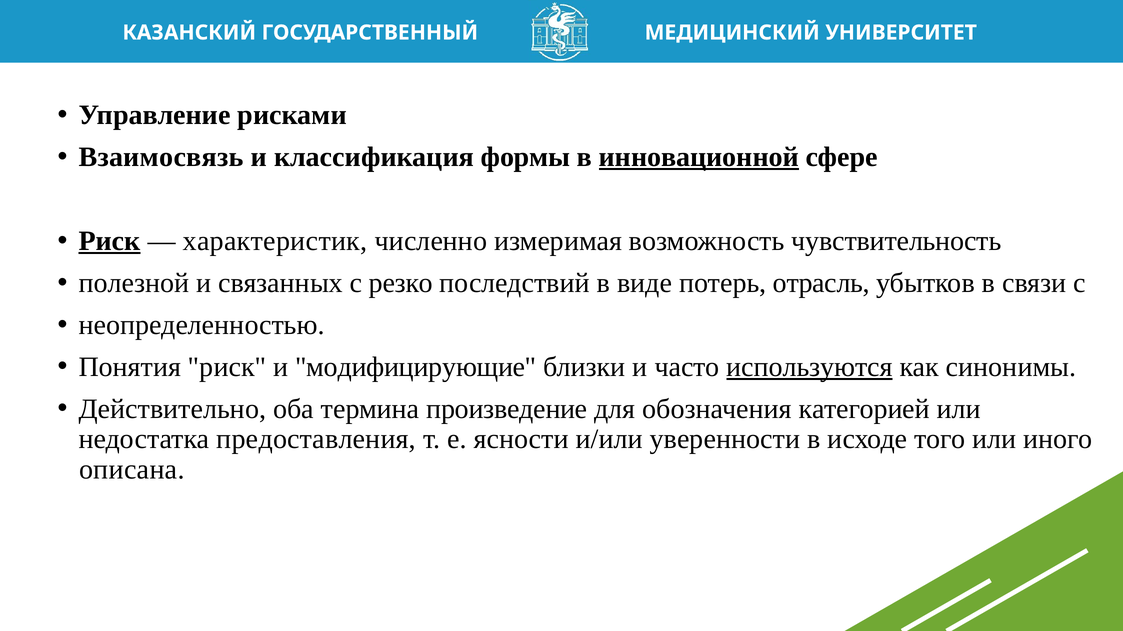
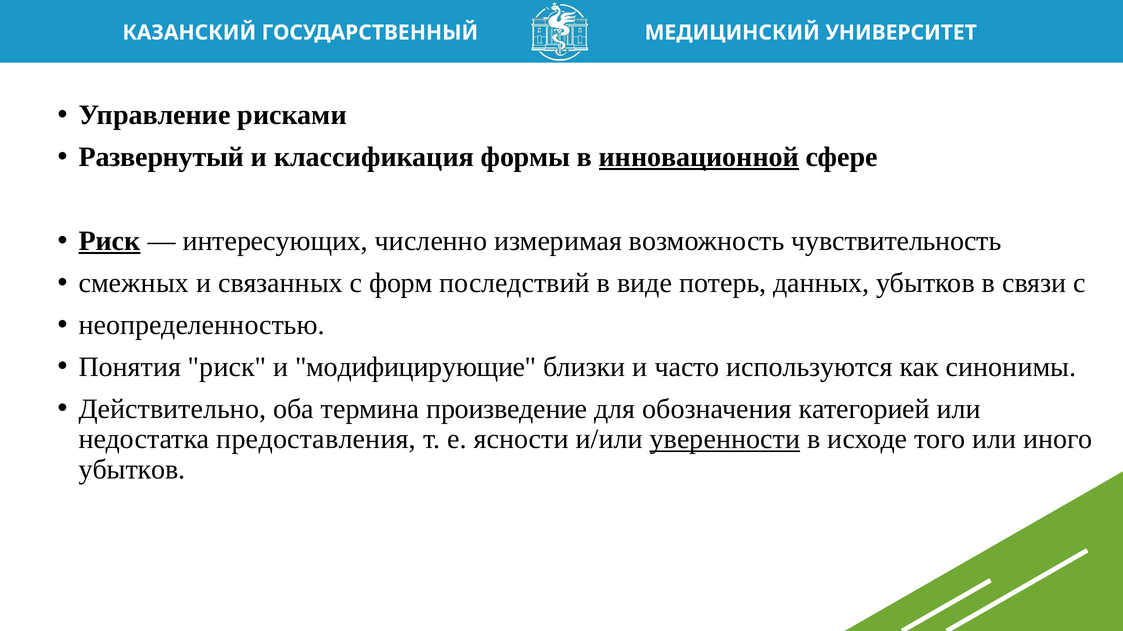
Взаимосвязь: Взаимосвязь -> Развернутый
характеристик: характеристик -> интересующих
полезной: полезной -> смежных
резко: резко -> форм
отрасль: отрасль -> данных
используются underline: present -> none
уверенности underline: none -> present
описана at (132, 470): описана -> убытков
